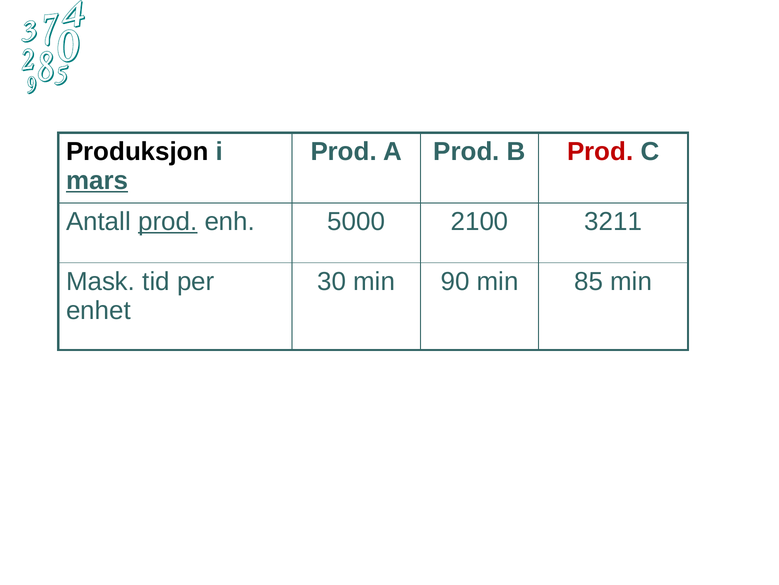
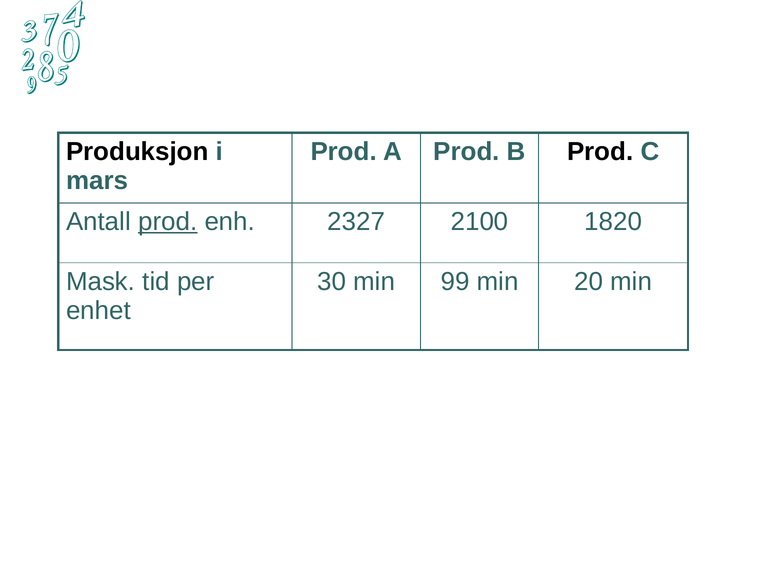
Prod at (600, 151) colour: red -> black
mars underline: present -> none
5000: 5000 -> 2327
3211: 3211 -> 1820
90: 90 -> 99
85: 85 -> 20
